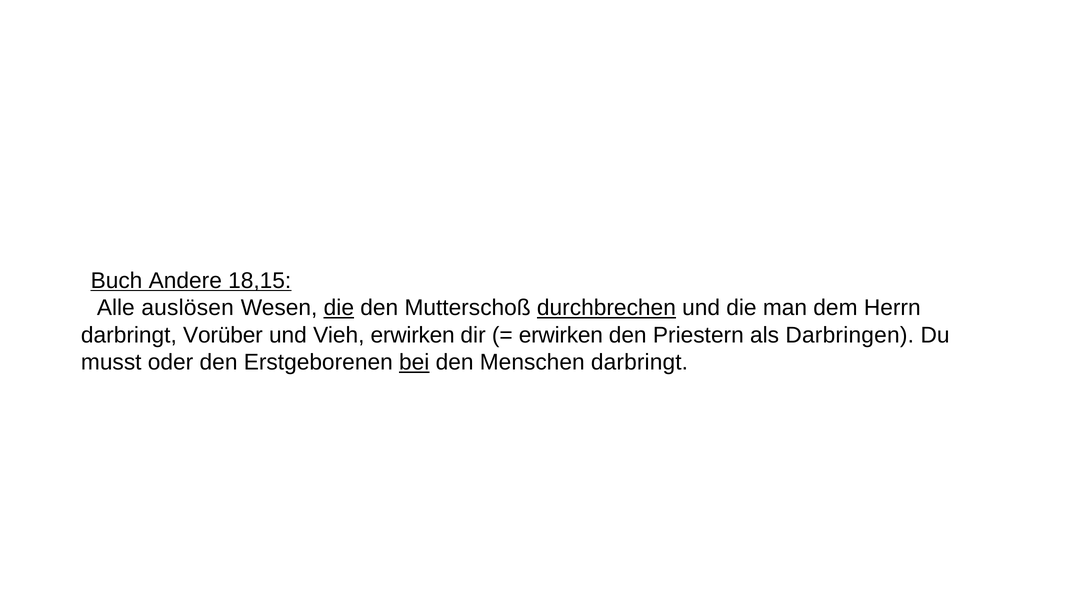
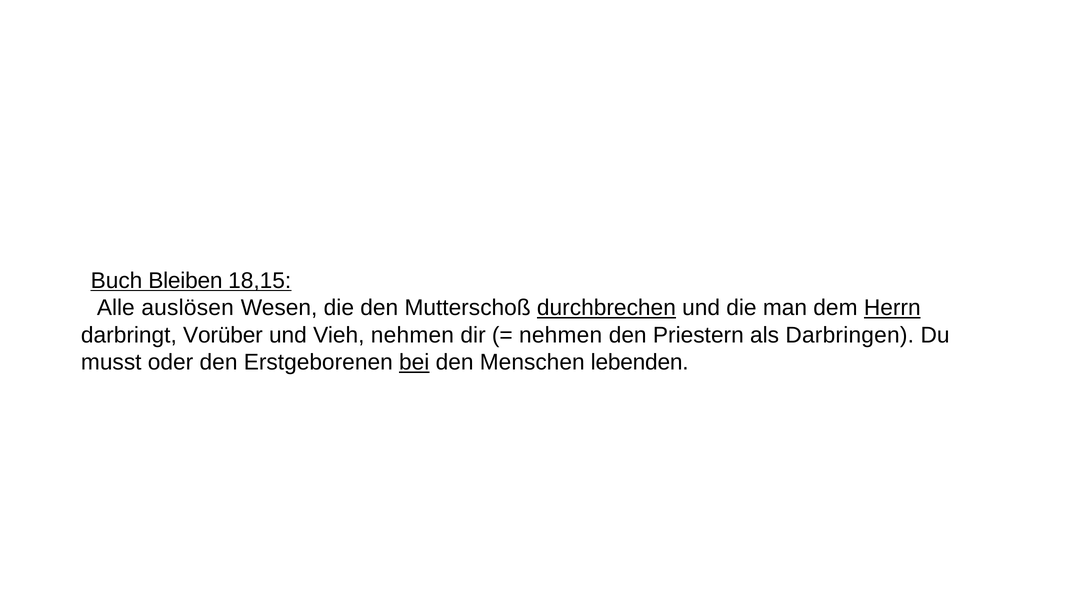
Andere: Andere -> Bleiben
die at (339, 308) underline: present -> none
Herrn underline: none -> present
Vieh erwirken: erwirken -> nehmen
erwirken at (561, 335): erwirken -> nehmen
Menschen darbringt: darbringt -> lebenden
